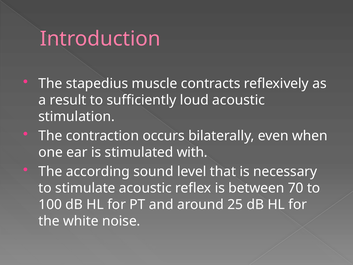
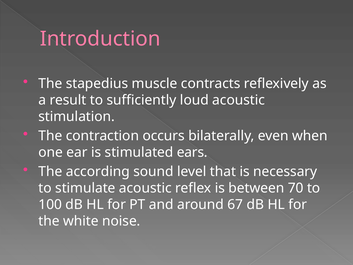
with: with -> ears
25: 25 -> 67
